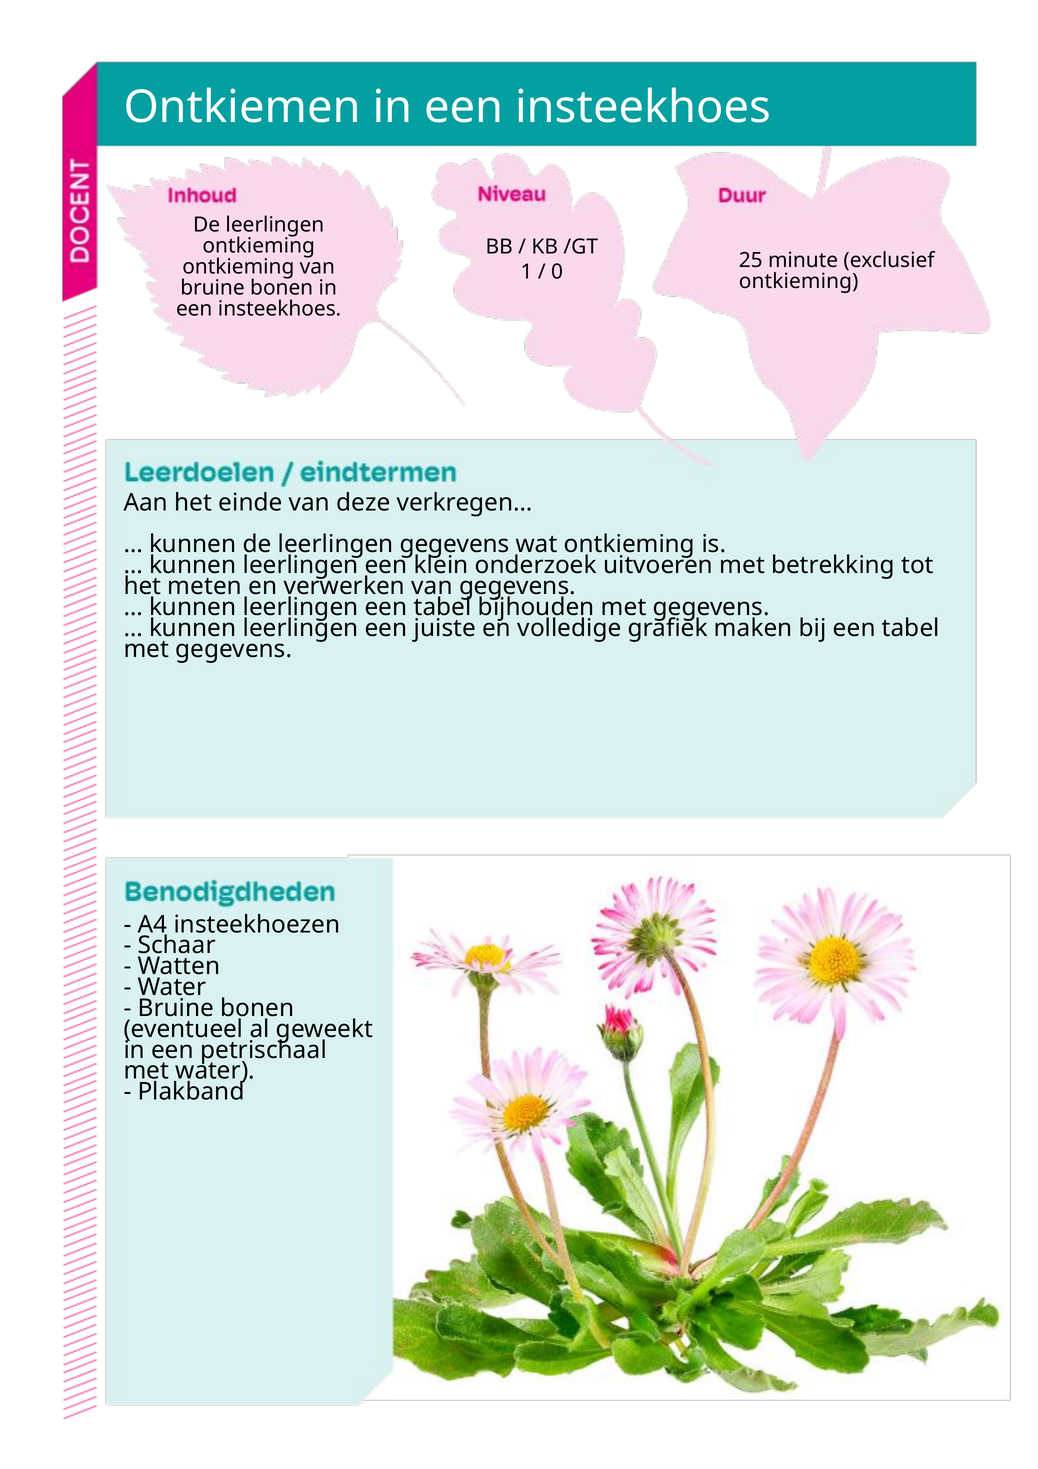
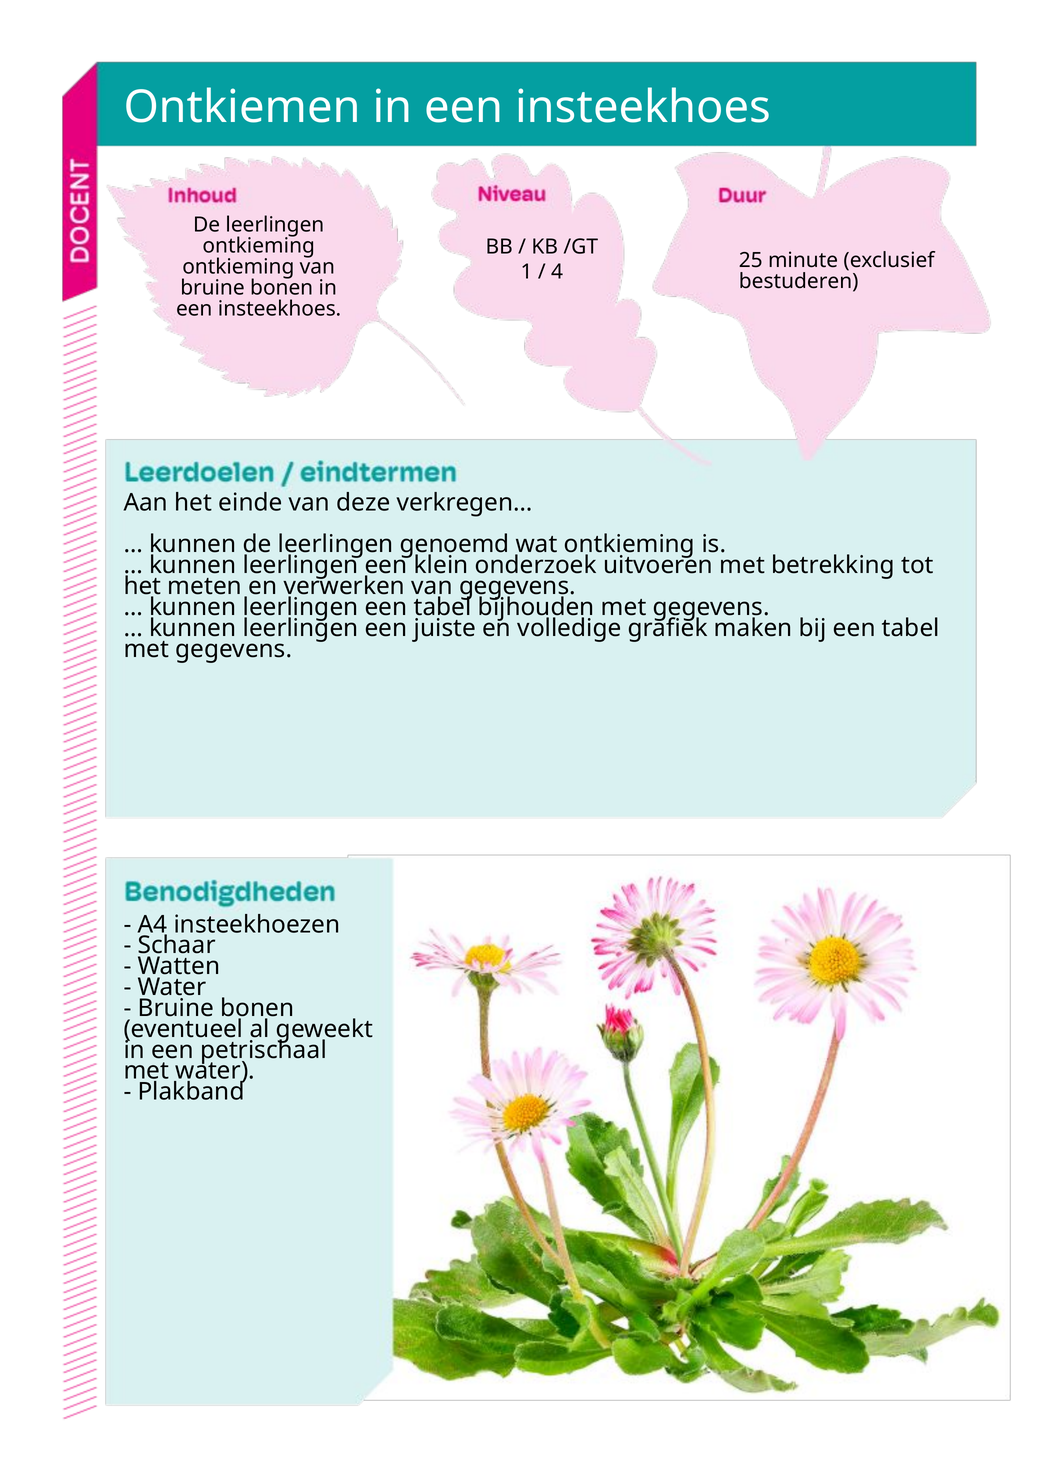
0: 0 -> 4
ontkieming at (799, 281): ontkieming -> bestuderen
leerlingen gegevens: gegevens -> genoemd
